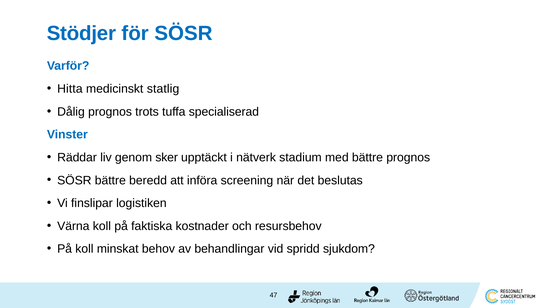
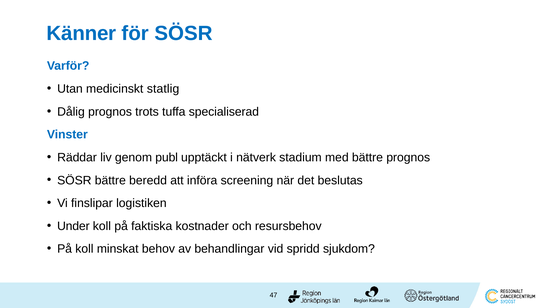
Stödjer: Stödjer -> Känner
Hitta: Hitta -> Utan
sker: sker -> publ
Värna: Värna -> Under
